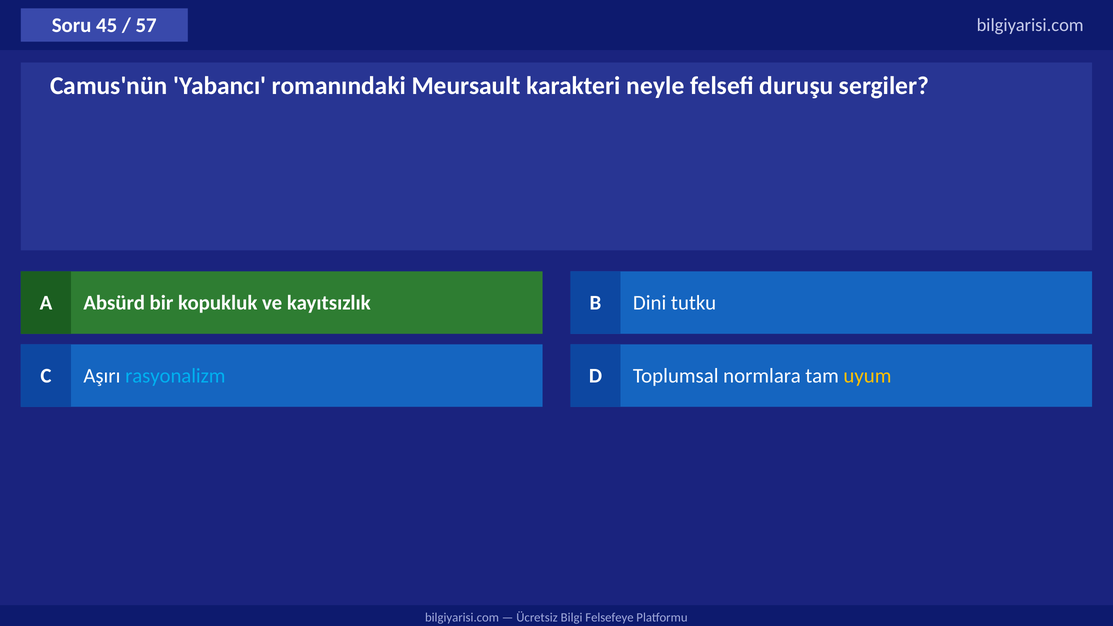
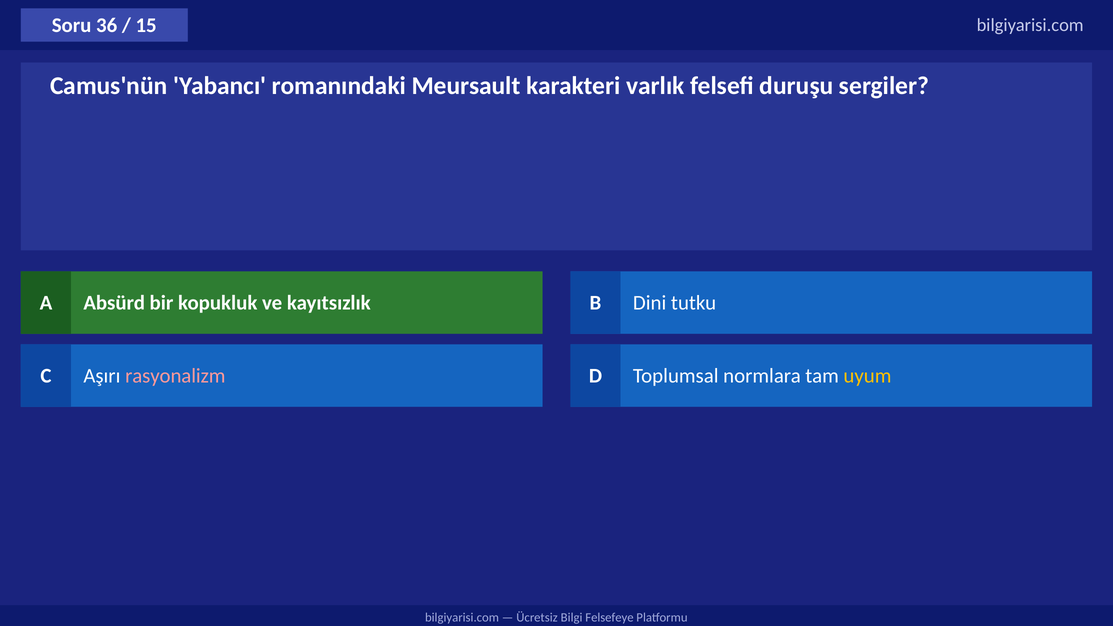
45: 45 -> 36
57: 57 -> 15
neyle: neyle -> varlık
rasyonalizm colour: light blue -> pink
